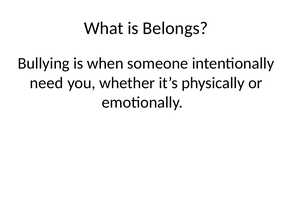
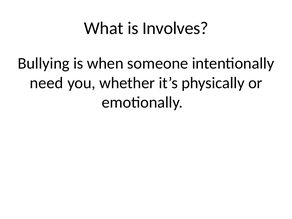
Belongs: Belongs -> Involves
